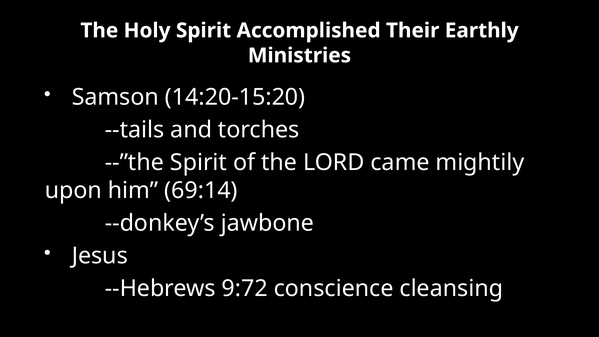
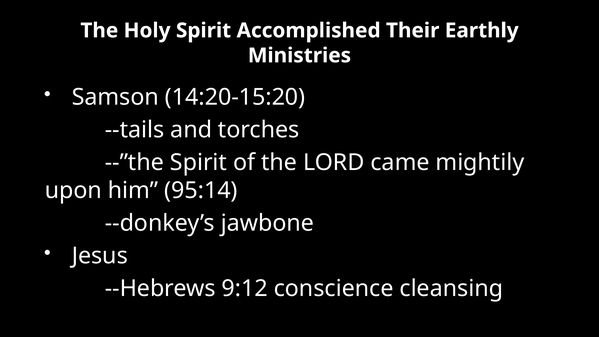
69:14: 69:14 -> 95:14
9:72: 9:72 -> 9:12
